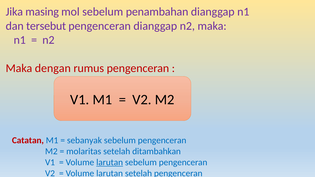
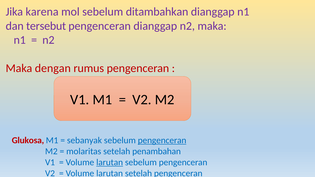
masing: masing -> karena
penambahan: penambahan -> ditambahkan
Catatan: Catatan -> Glukosa
pengenceran at (162, 140) underline: none -> present
ditambahkan: ditambahkan -> penambahan
